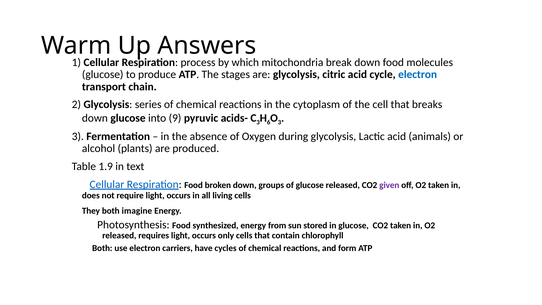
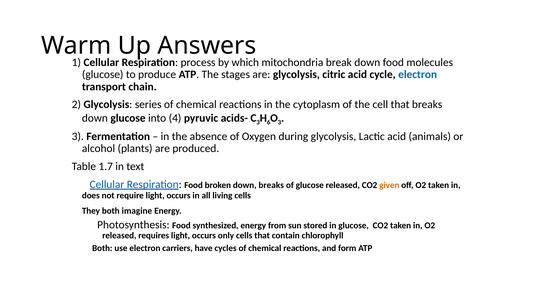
9: 9 -> 4
1.9: 1.9 -> 1.7
down groups: groups -> breaks
given colour: purple -> orange
